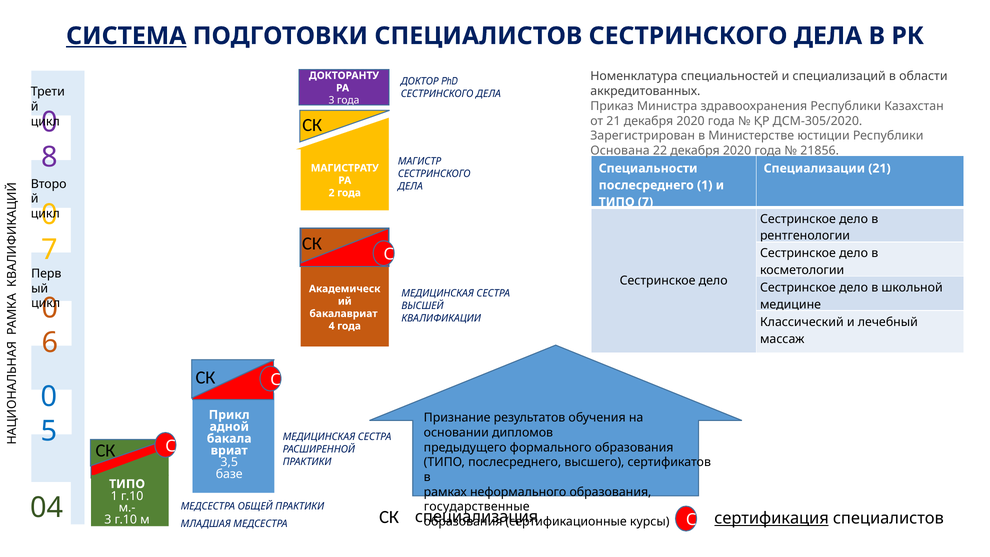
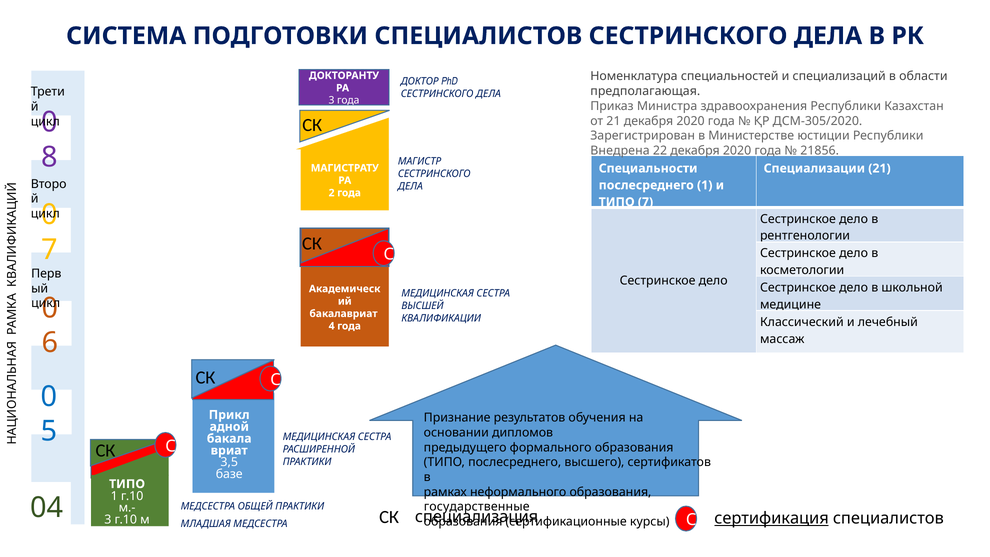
СИСТЕМА underline: present -> none
аккредитованных: аккредитованных -> предполагающая
Основана: Основана -> Внедрена
